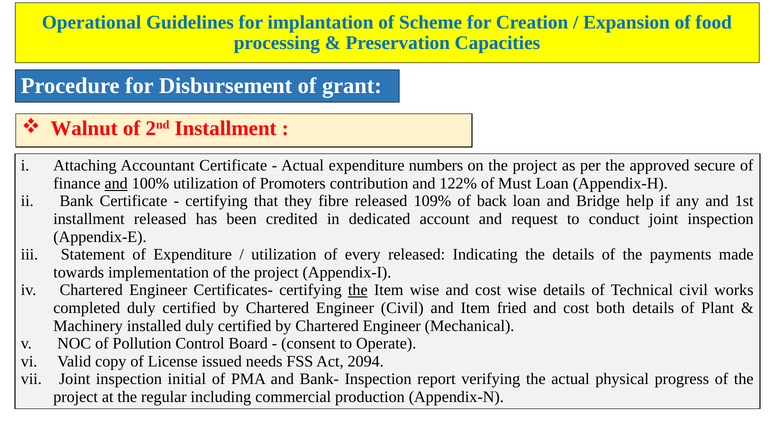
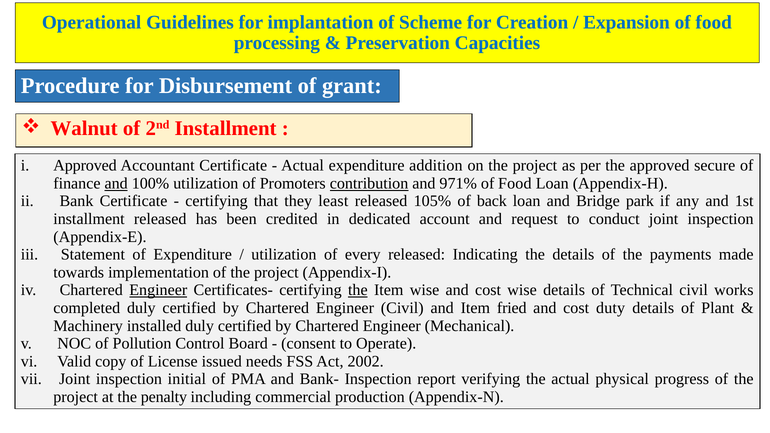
Attaching at (85, 166): Attaching -> Approved
numbers: numbers -> addition
contribution underline: none -> present
122%: 122% -> 971%
Must at (515, 183): Must -> Food
fibre: fibre -> least
109%: 109% -> 105%
help: help -> park
Engineer at (158, 290) underline: none -> present
both: both -> duty
2094: 2094 -> 2002
regular: regular -> penalty
